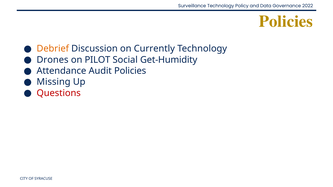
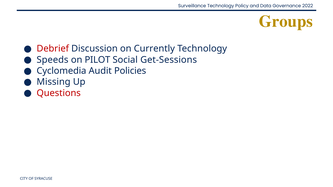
Policies at (286, 21): Policies -> Groups
Debrief colour: orange -> red
Drones: Drones -> Speeds
Get-Humidity: Get-Humidity -> Get-Sessions
Attendance: Attendance -> Cyclomedia
